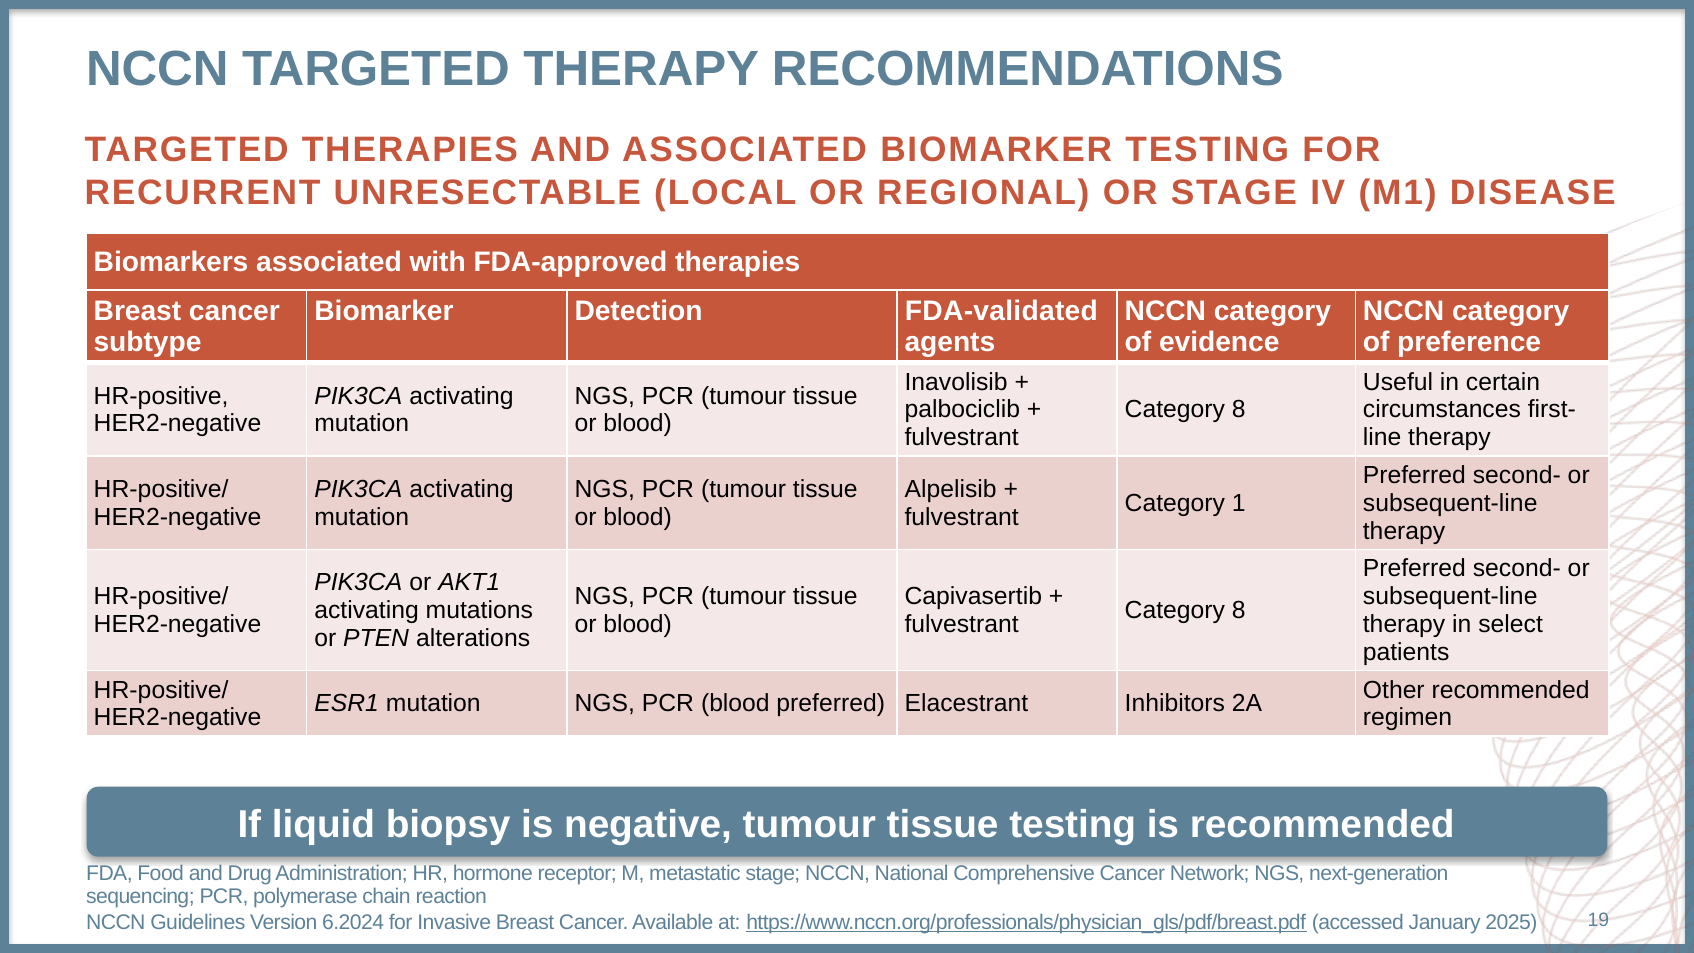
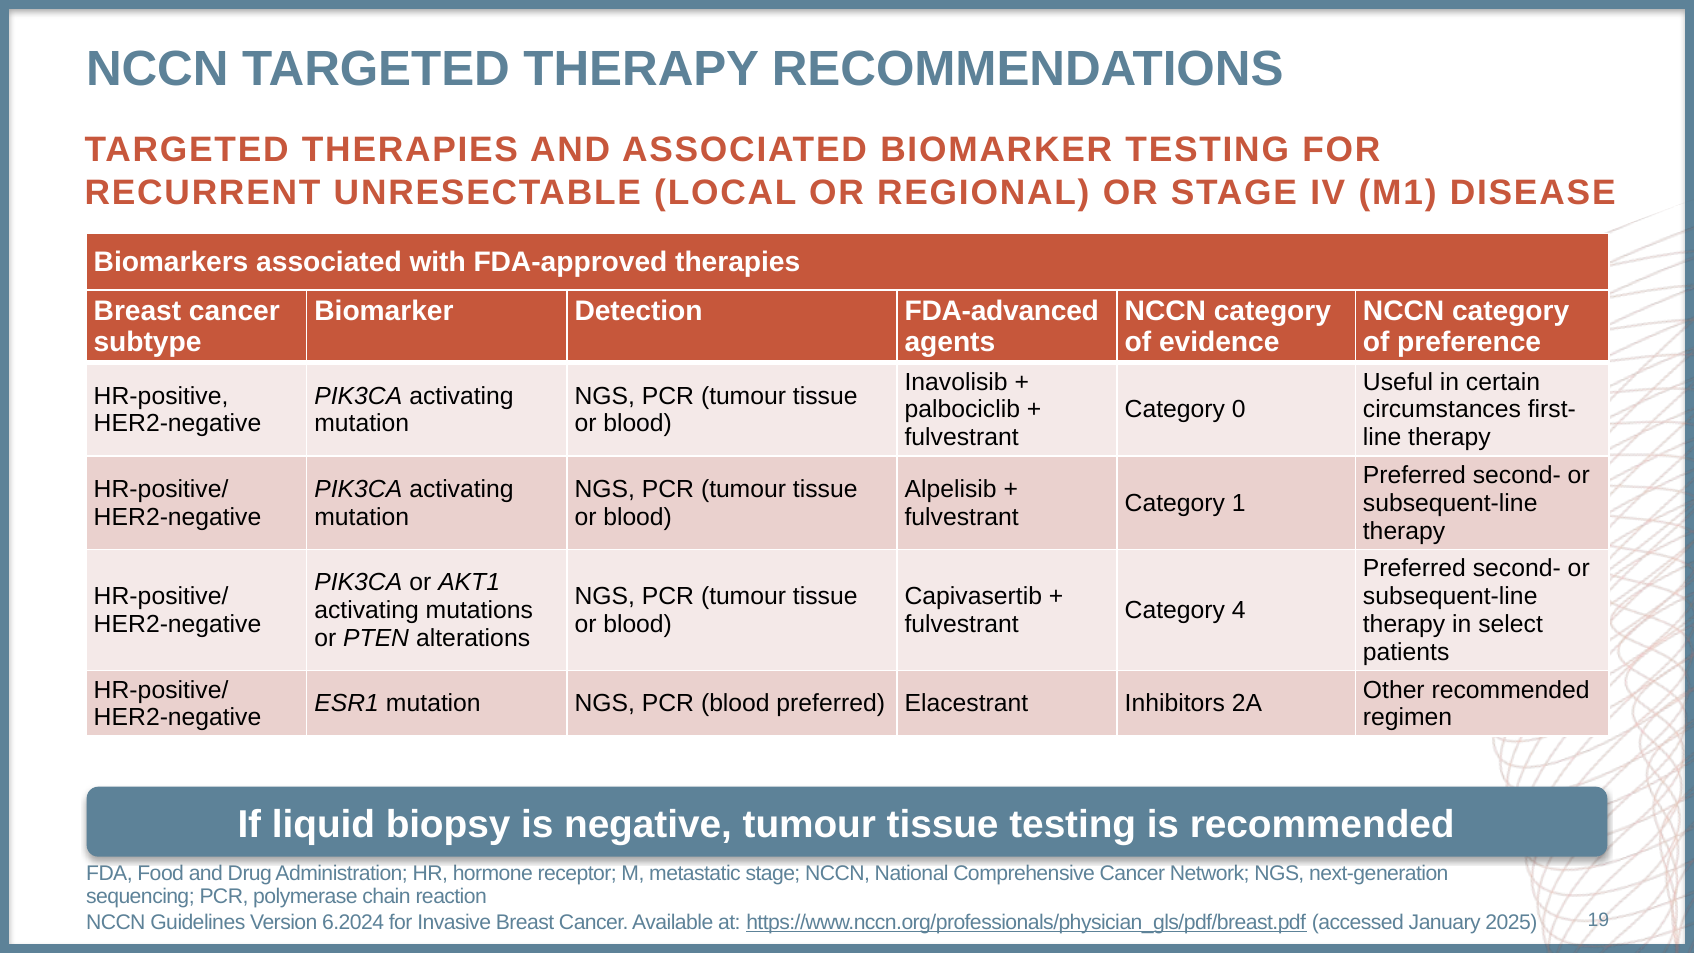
FDA-validated: FDA-validated -> FDA-advanced
8 at (1239, 410): 8 -> 0
8 at (1239, 610): 8 -> 4
